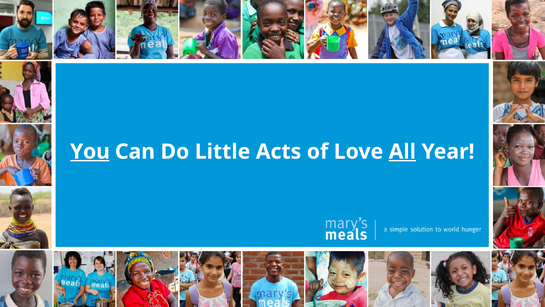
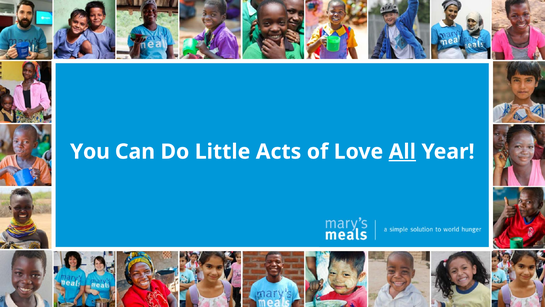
You underline: present -> none
